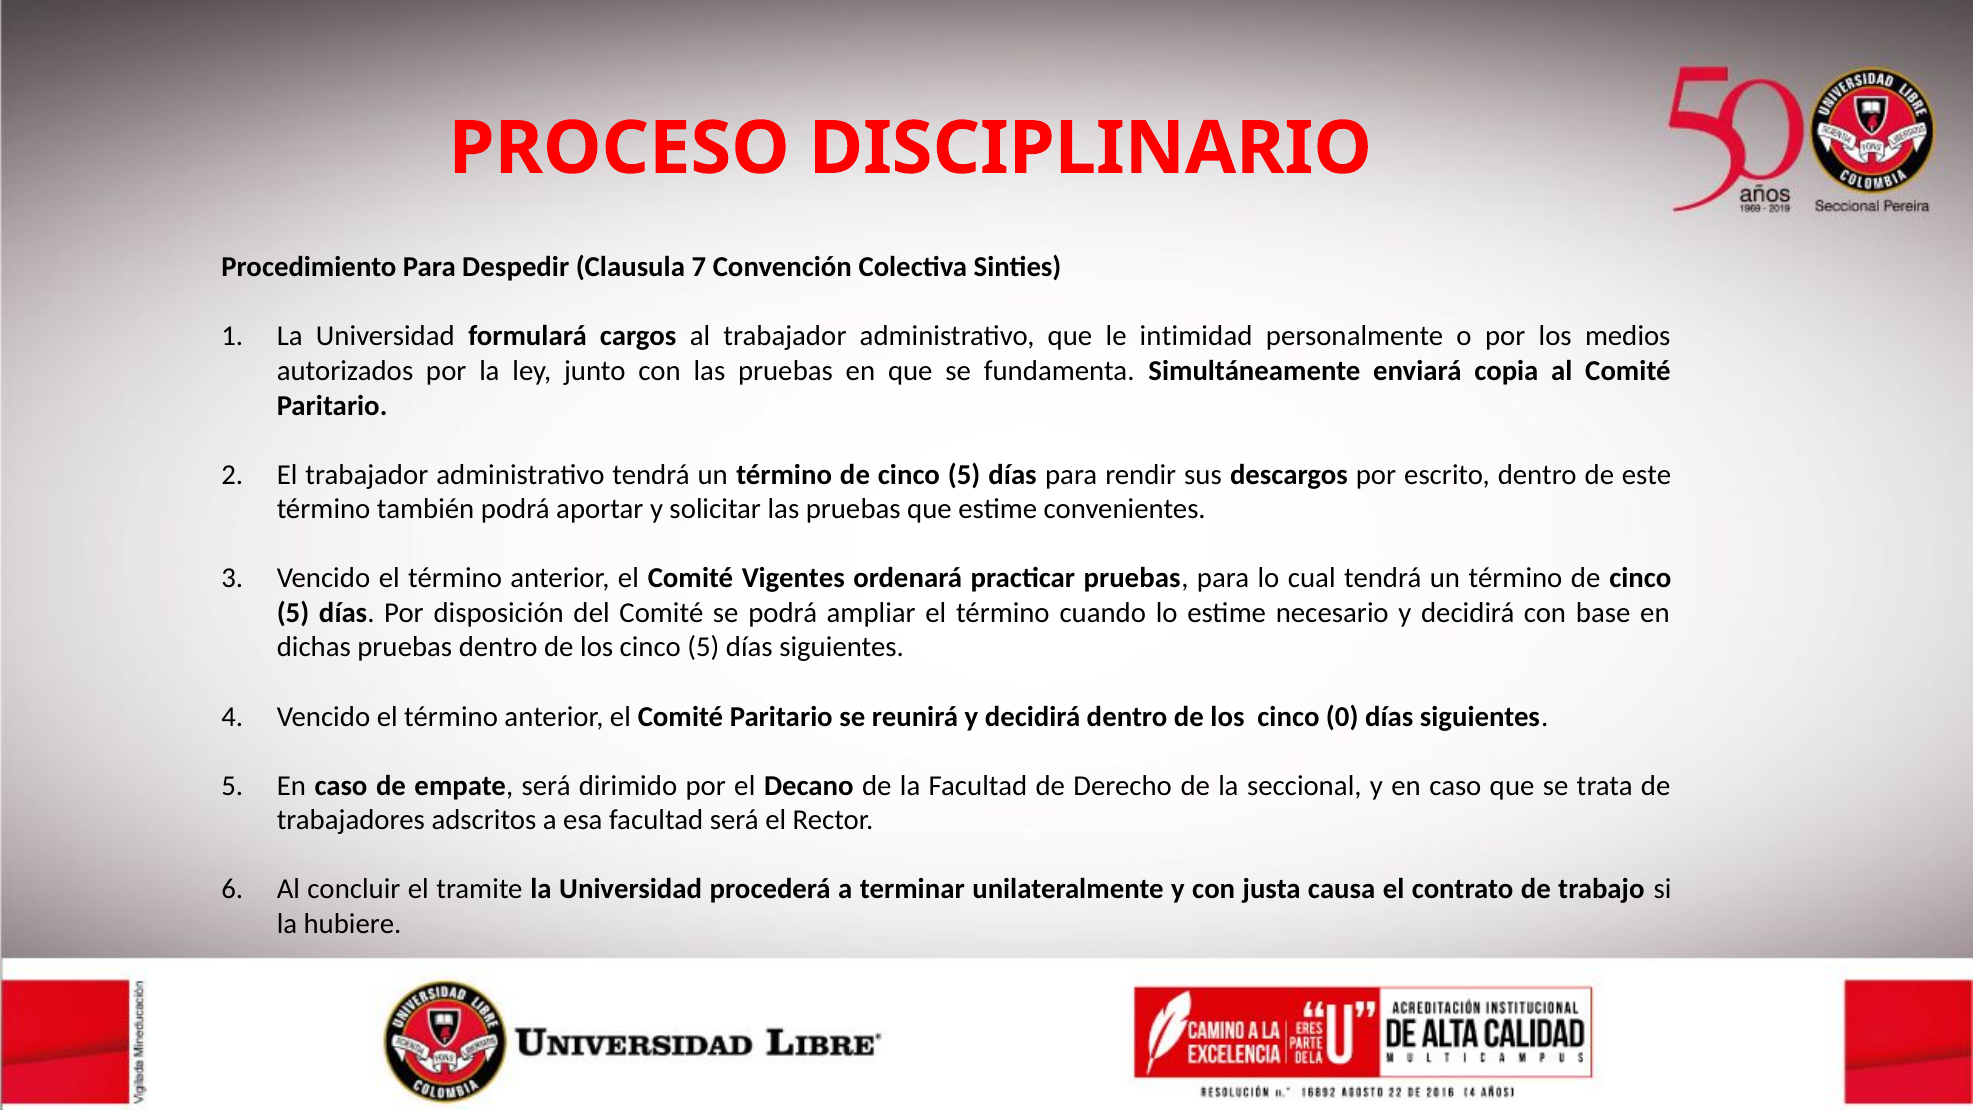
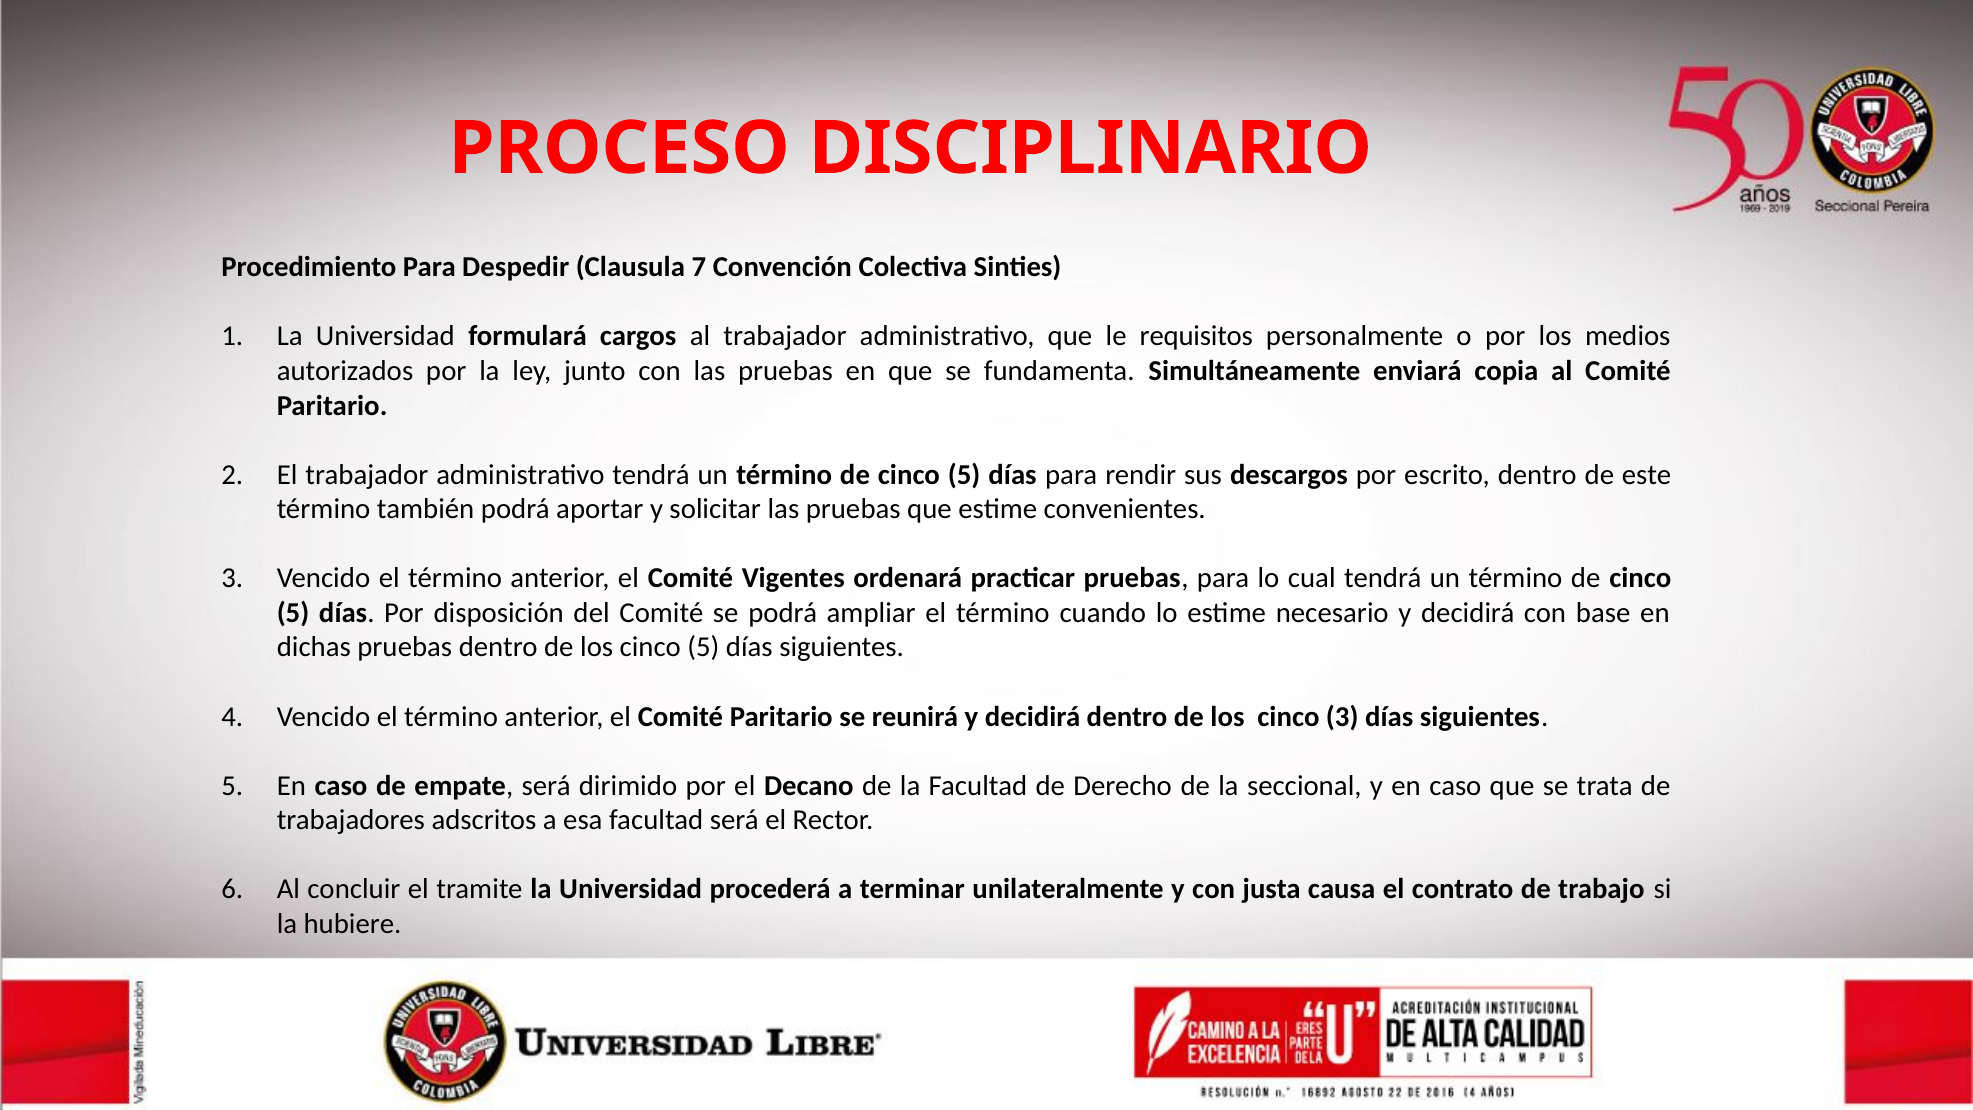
intimidad: intimidad -> requisitos
cinco 0: 0 -> 3
